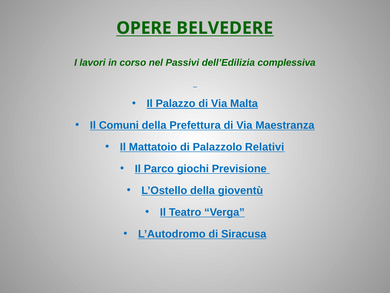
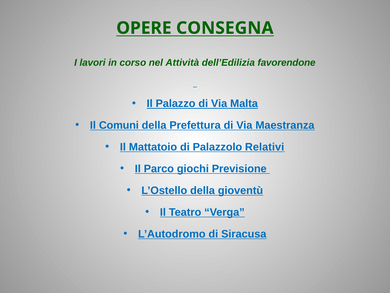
BELVEDERE: BELVEDERE -> CONSEGNA
Passivi: Passivi -> Attività
complessiva: complessiva -> favorendone
